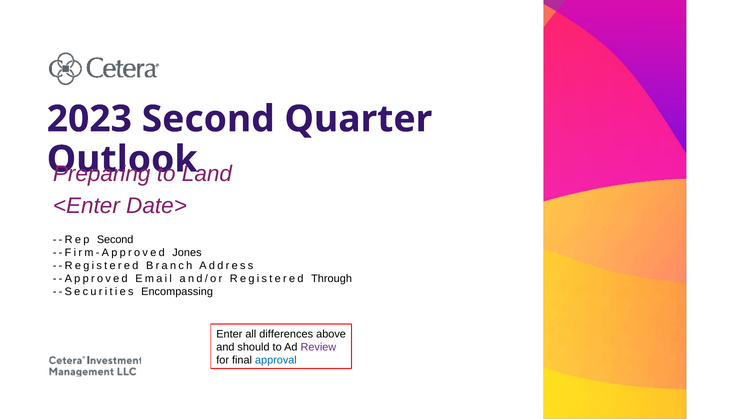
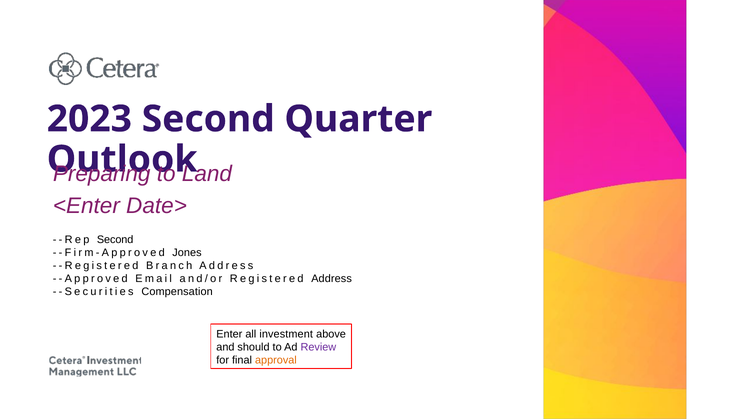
Registered Through: Through -> Address
Encompassing: Encompassing -> Compensation
differences: differences -> investment
approval colour: blue -> orange
